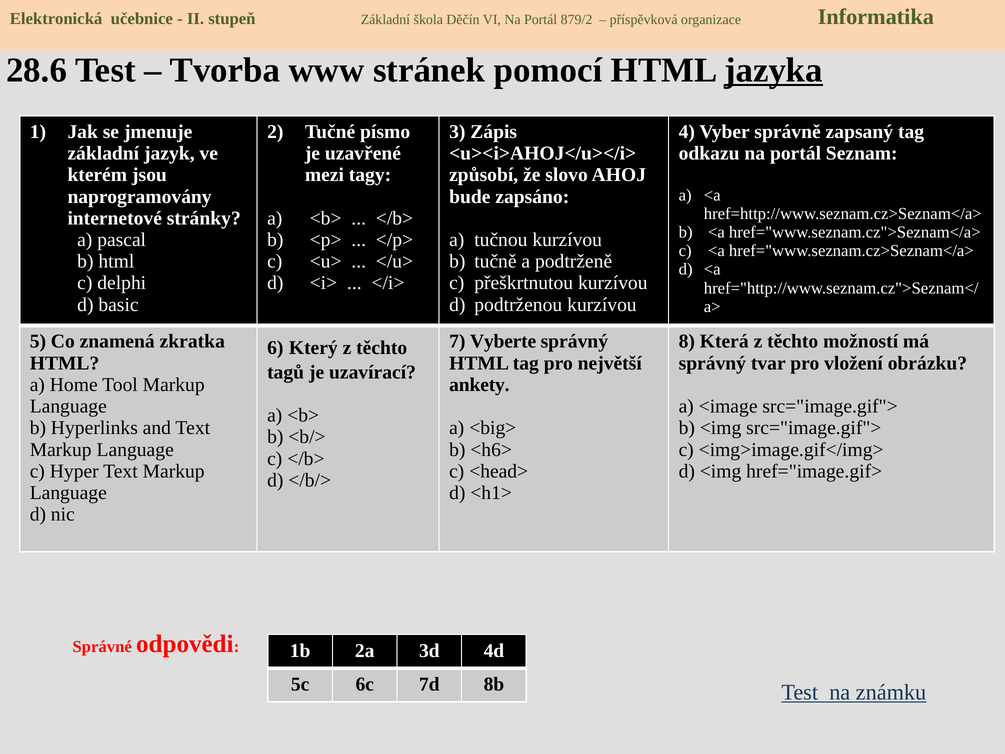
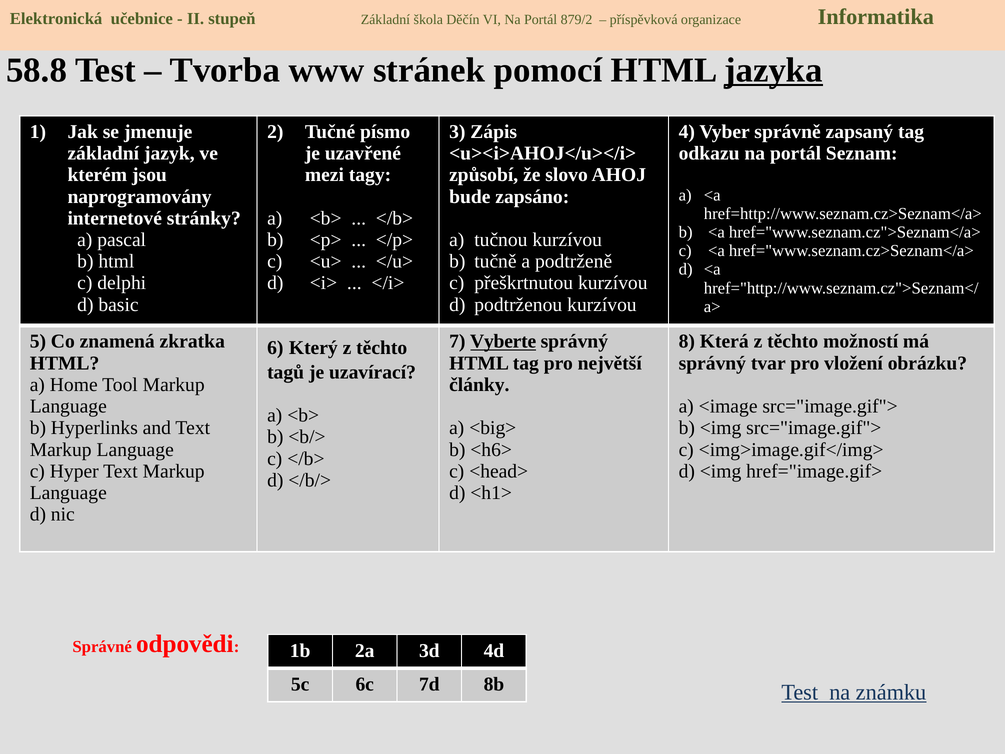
28.6: 28.6 -> 58.8
Vyberte underline: none -> present
ankety: ankety -> články
